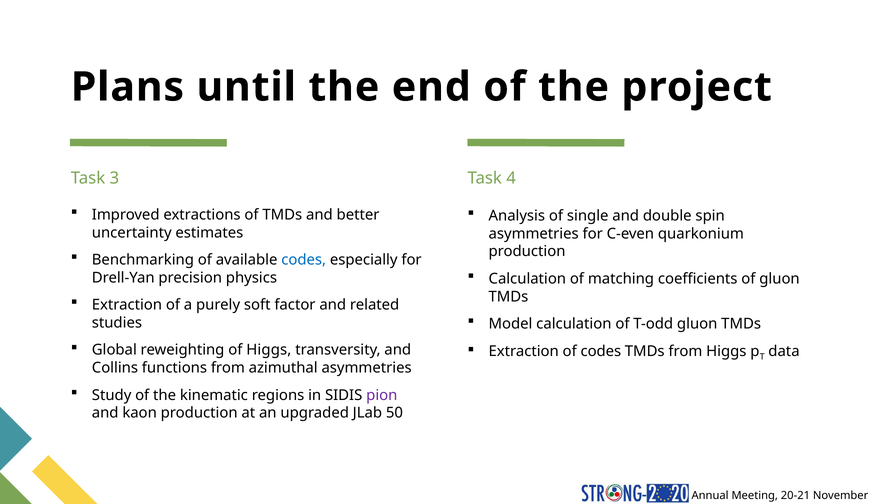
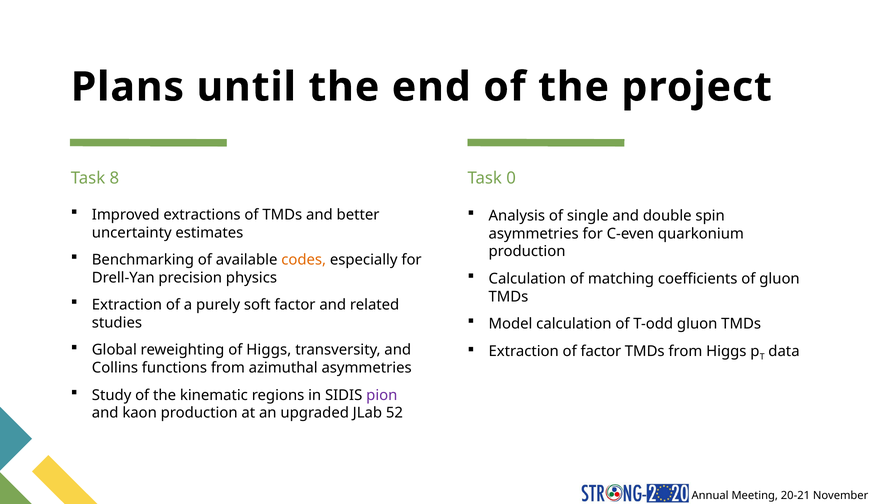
3: 3 -> 8
4: 4 -> 0
codes at (304, 260) colour: blue -> orange
of codes: codes -> factor
50: 50 -> 52
